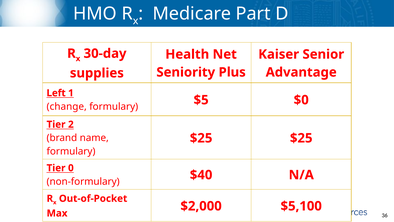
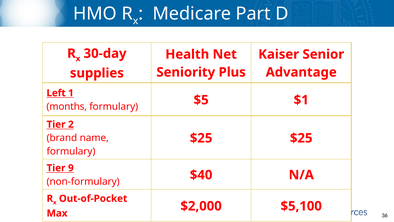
change: change -> months
$0: $0 -> $1
0: 0 -> 9
